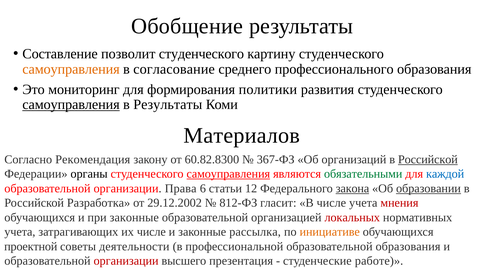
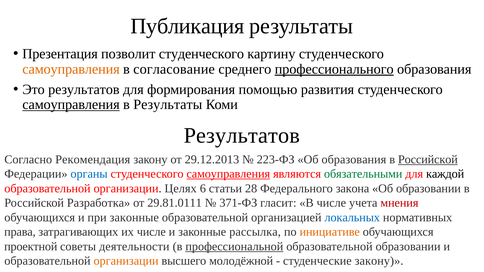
Обобщение: Обобщение -> Публикация
Составление: Составление -> Презентация
профессионального underline: none -> present
Это мониторинг: мониторинг -> результатов
политики: политики -> помощью
Материалов at (242, 136): Материалов -> Результатов
60.82.8300: 60.82.8300 -> 29.12.2013
367-ФЗ: 367-ФЗ -> 223-ФЗ
Об организаций: организаций -> образования
органы colour: black -> blue
каждой colour: blue -> black
Права: Права -> Целях
12: 12 -> 28
закона underline: present -> none
образовании at (428, 189) underline: present -> none
29.12.2002: 29.12.2002 -> 29.81.0111
812-ФЗ: 812-ФЗ -> 371-ФЗ
локальных colour: red -> blue
учета at (20, 232): учета -> права
профессиональной underline: none -> present
образовательной образования: образования -> образовании
организации at (126, 261) colour: red -> orange
презентация: презентация -> молодёжной
студенческие работе: работе -> закону
